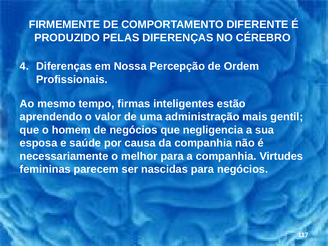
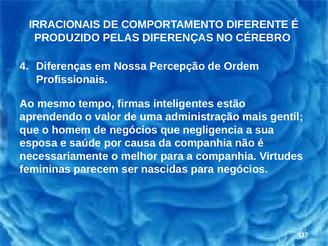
FIRMEMENTE: FIRMEMENTE -> IRRACIONAIS
